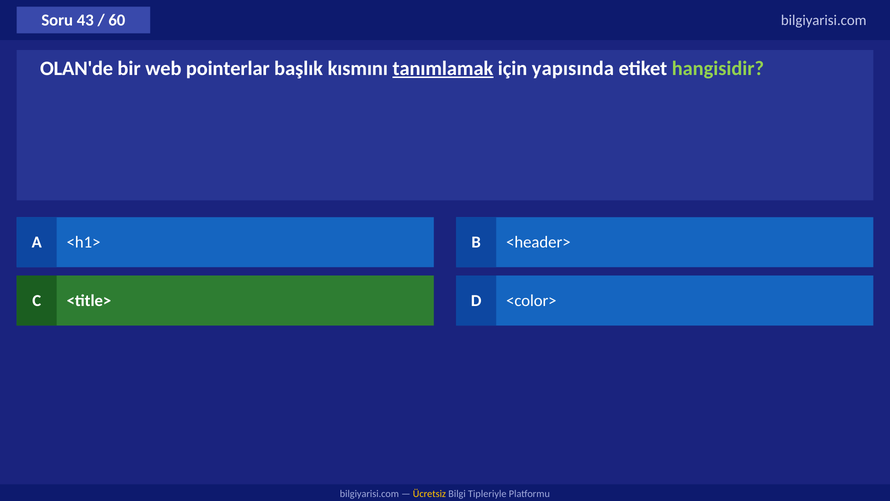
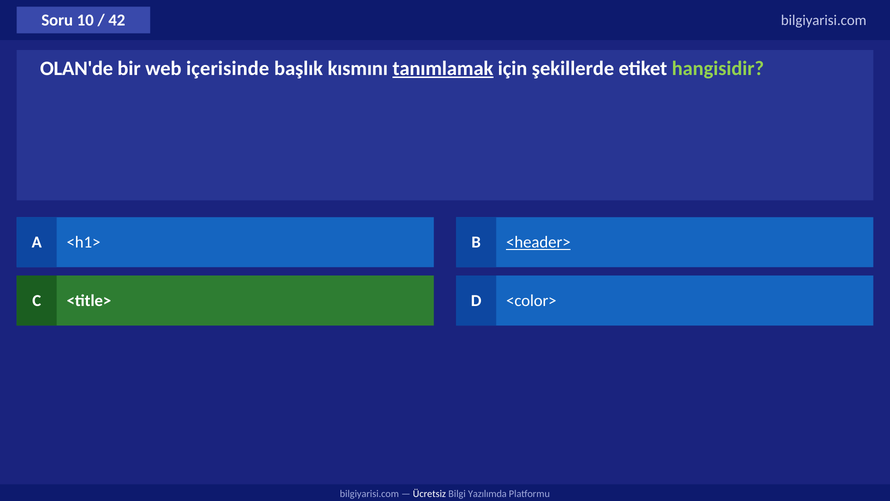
43: 43 -> 10
60: 60 -> 42
pointerlar: pointerlar -> içerisinde
yapısında: yapısında -> şekillerde
<header> underline: none -> present
Ücretsiz colour: yellow -> white
Tipleriyle: Tipleriyle -> Yazılımda
